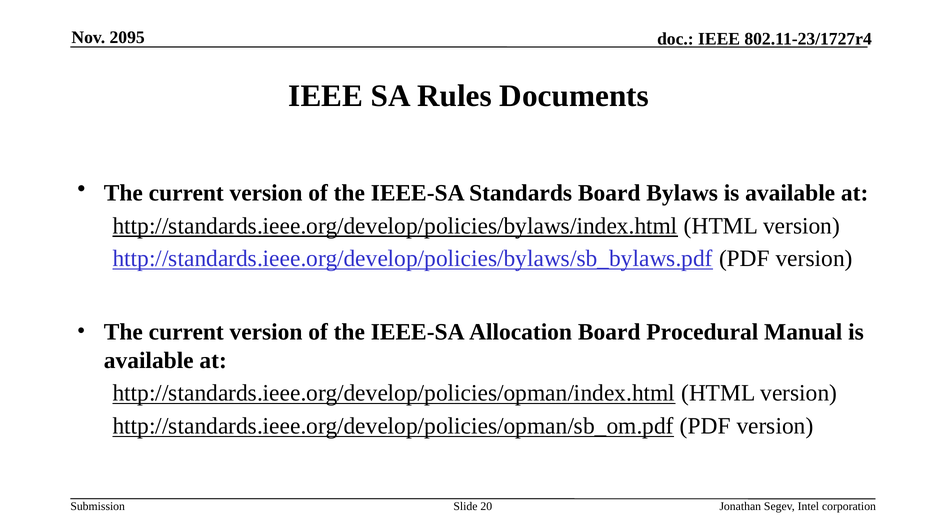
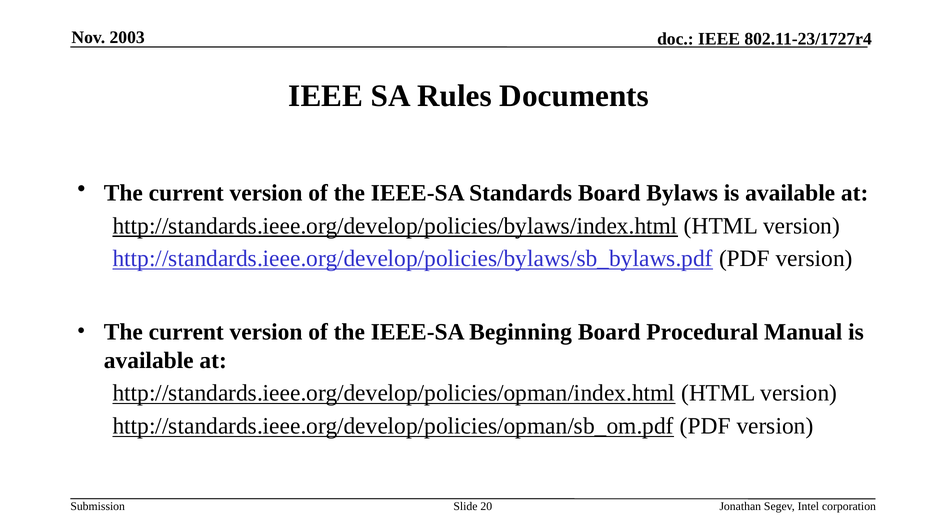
2095: 2095 -> 2003
Allocation: Allocation -> Beginning
